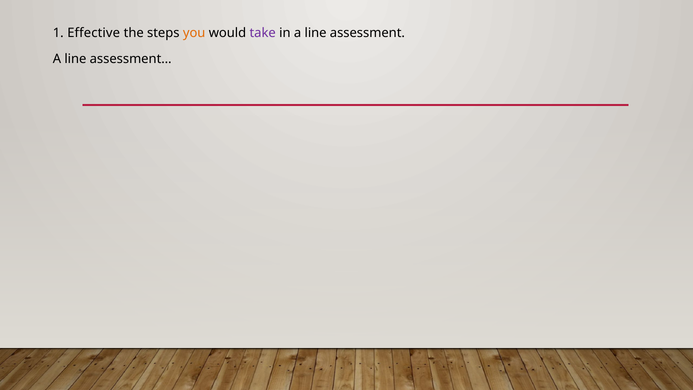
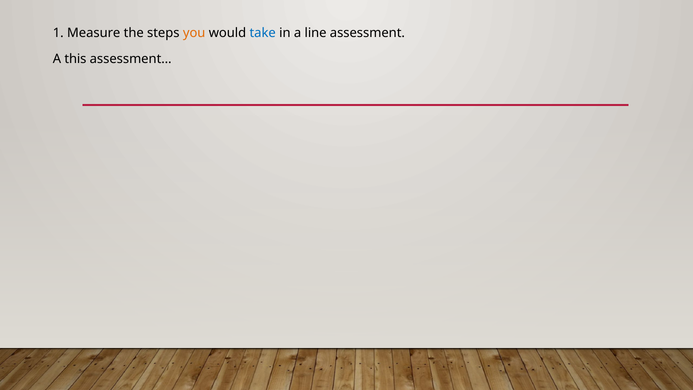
Effective: Effective -> Measure
take colour: purple -> blue
line at (75, 59): line -> this
